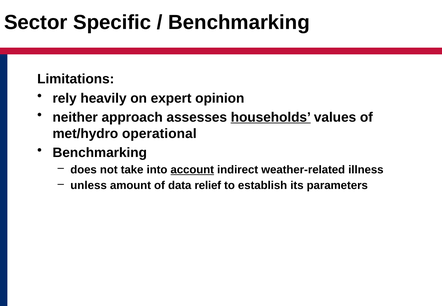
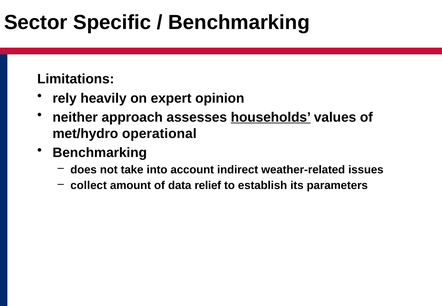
account underline: present -> none
illness: illness -> issues
unless: unless -> collect
